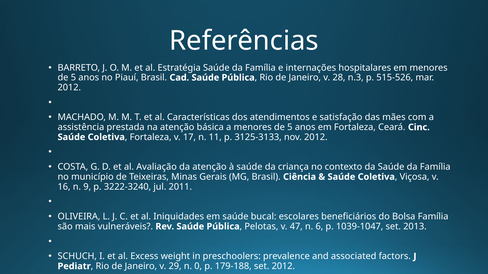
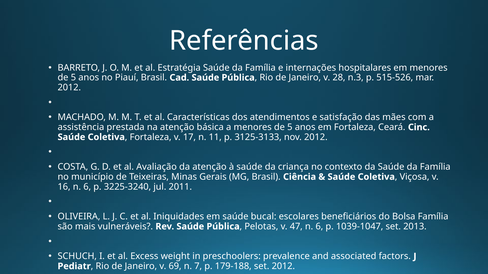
16 n 9: 9 -> 6
3222-3240: 3222-3240 -> 3225-3240
29: 29 -> 69
0: 0 -> 7
